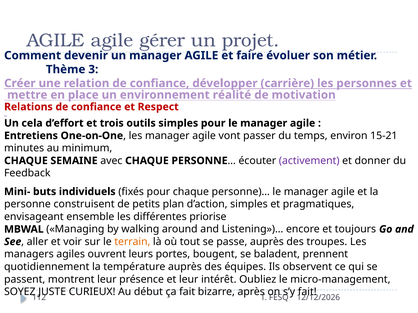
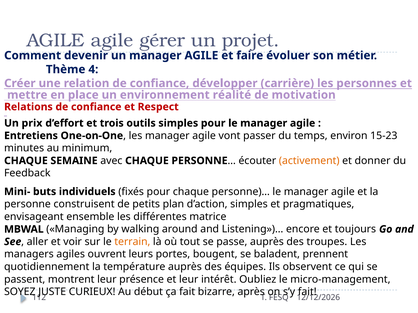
3: 3 -> 4
cela: cela -> prix
15-21: 15-21 -> 15-23
activement colour: purple -> orange
priorise: priorise -> matrice
